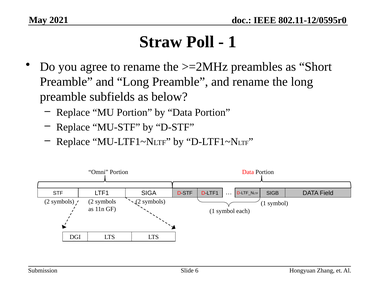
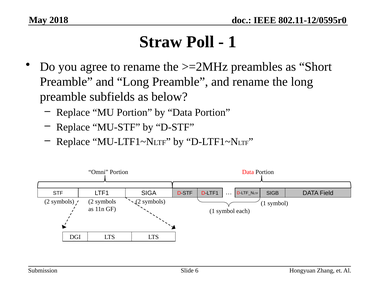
2021: 2021 -> 2018
